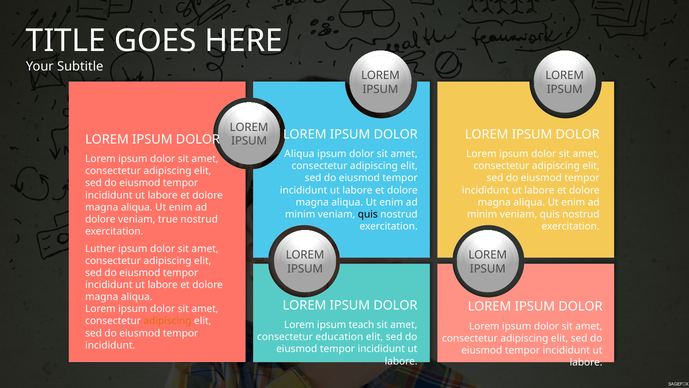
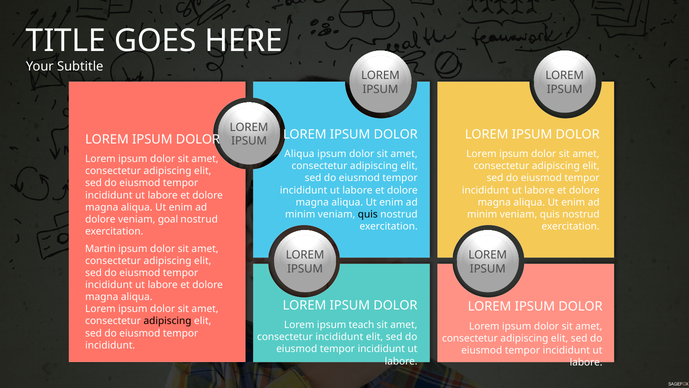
true: true -> goal
Luther: Luther -> Martin
adipiscing at (168, 321) colour: orange -> black
consectetur education: education -> incididunt
